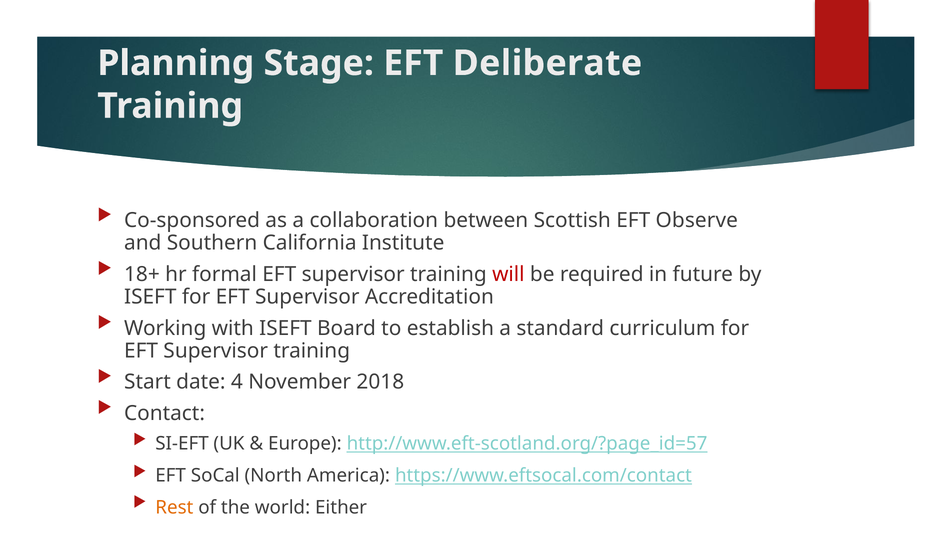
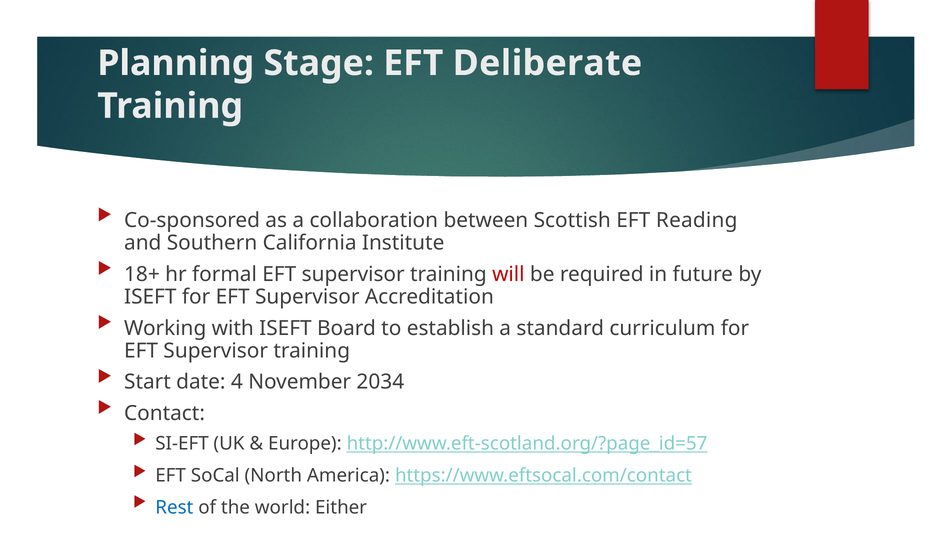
Observe: Observe -> Reading
2018: 2018 -> 2034
Rest colour: orange -> blue
